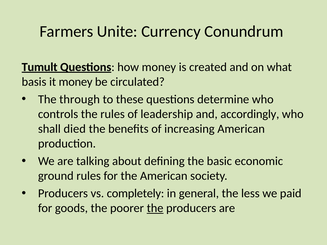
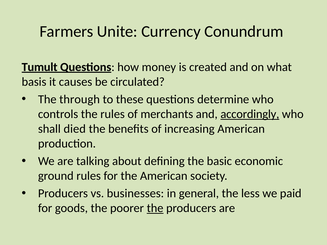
it money: money -> causes
leadership: leadership -> merchants
accordingly underline: none -> present
completely: completely -> businesses
